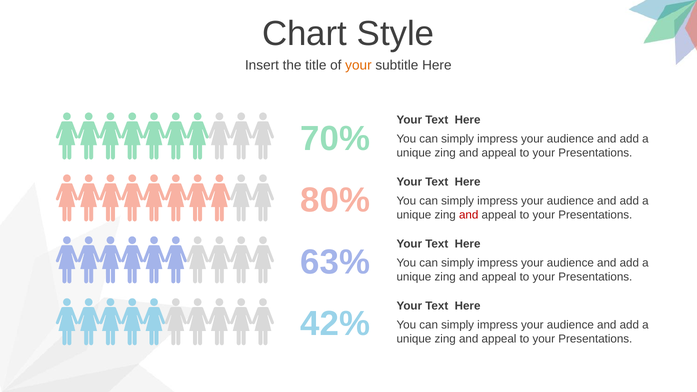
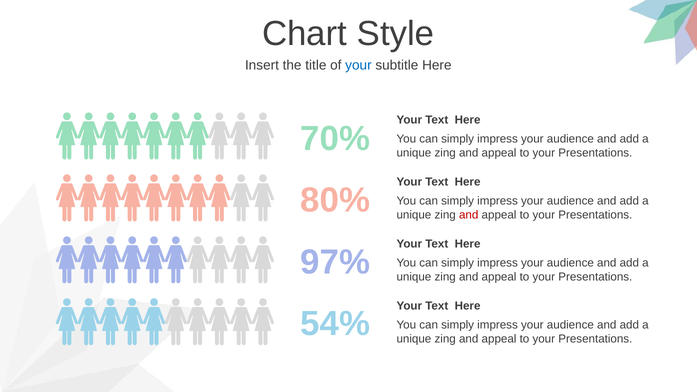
your at (358, 65) colour: orange -> blue
63%: 63% -> 97%
42%: 42% -> 54%
